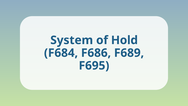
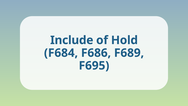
System: System -> Include
